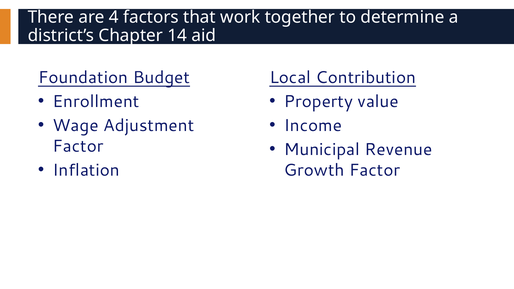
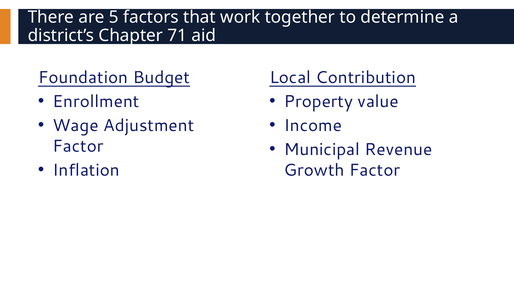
4: 4 -> 5
14: 14 -> 71
